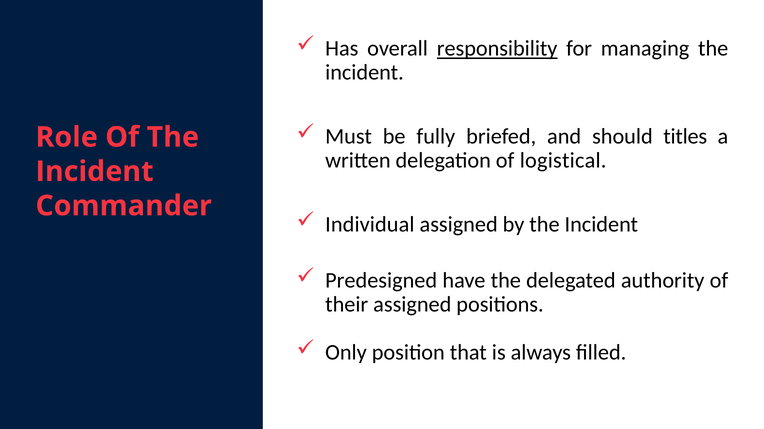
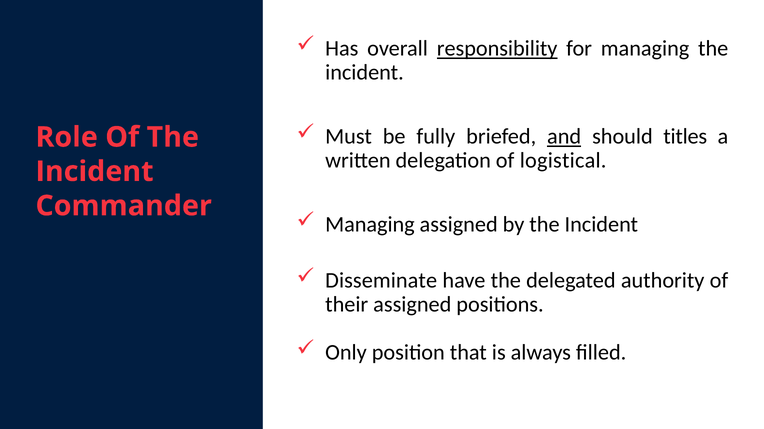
and underline: none -> present
Individual at (370, 225): Individual -> Managing
Predesigned: Predesigned -> Disseminate
